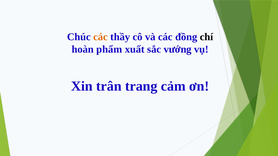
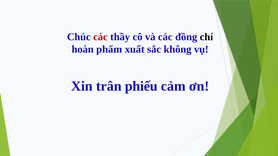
các at (101, 37) colour: orange -> red
vướng: vướng -> không
trang: trang -> phiếu
